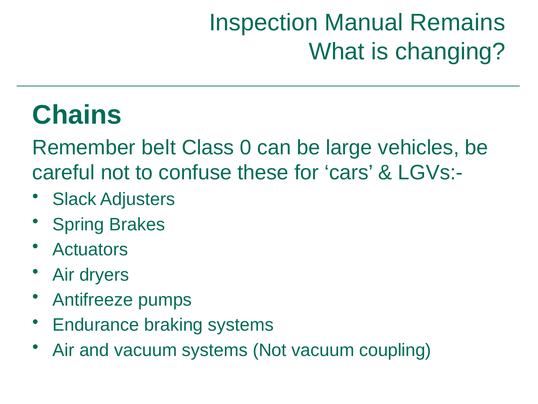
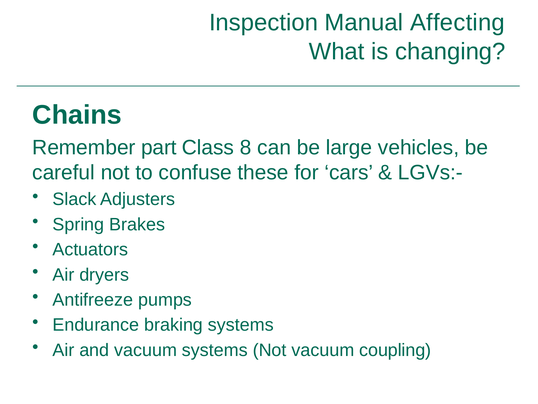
Remains: Remains -> Affecting
belt: belt -> part
0: 0 -> 8
